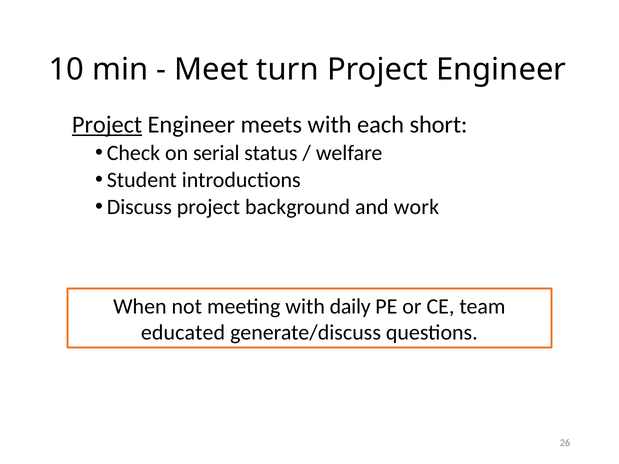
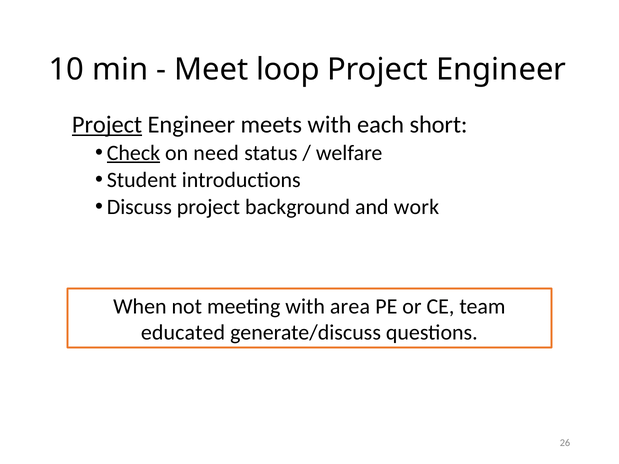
turn: turn -> loop
Check underline: none -> present
serial: serial -> need
daily: daily -> area
